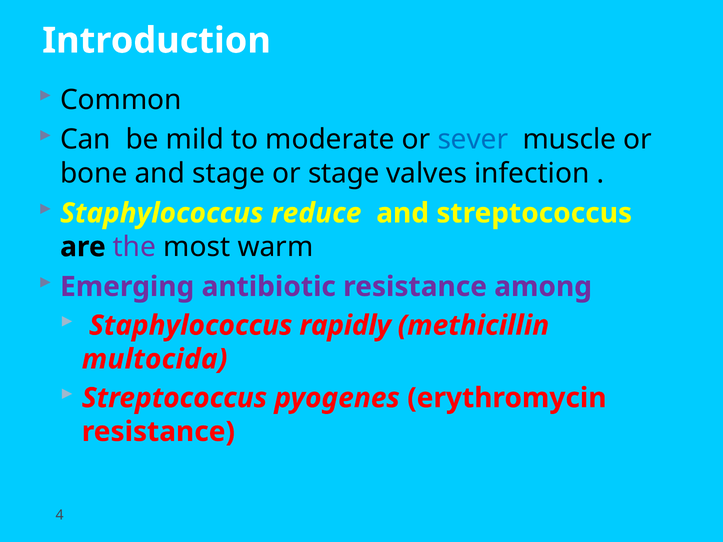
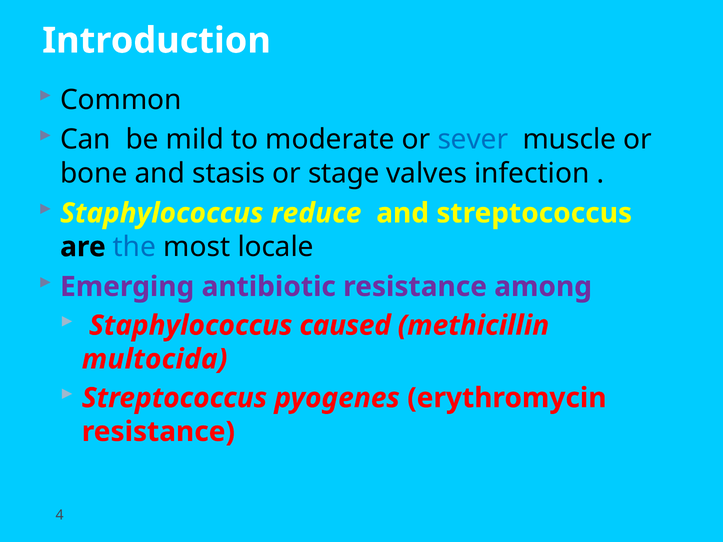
and stage: stage -> stasis
the colour: purple -> blue
warm: warm -> locale
rapidly: rapidly -> caused
